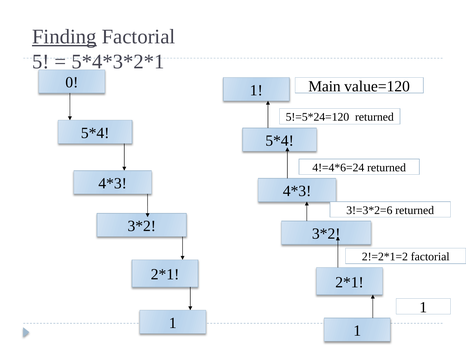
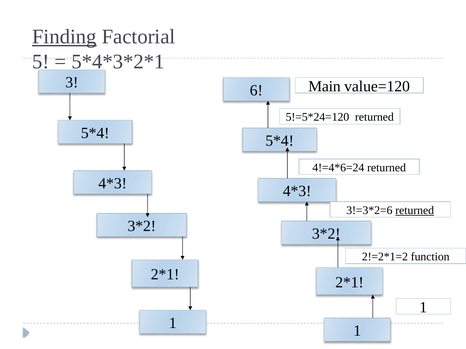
0: 0 -> 3
1 at (256, 90): 1 -> 6
returned at (415, 211) underline: none -> present
factorial at (430, 257): factorial -> function
